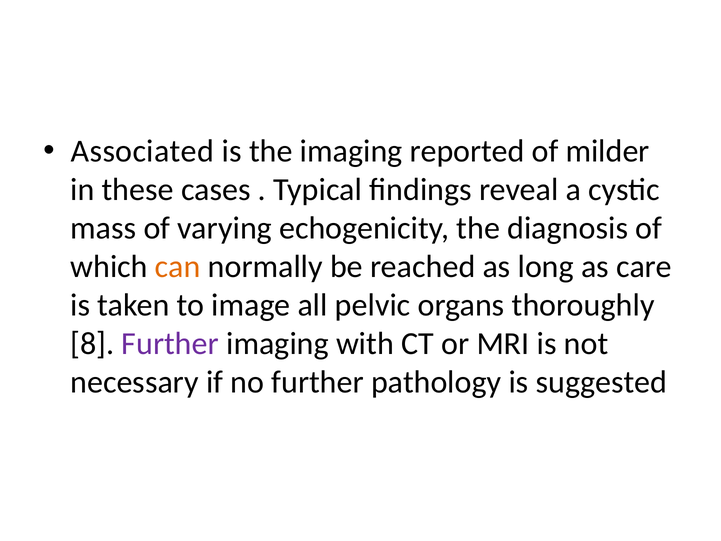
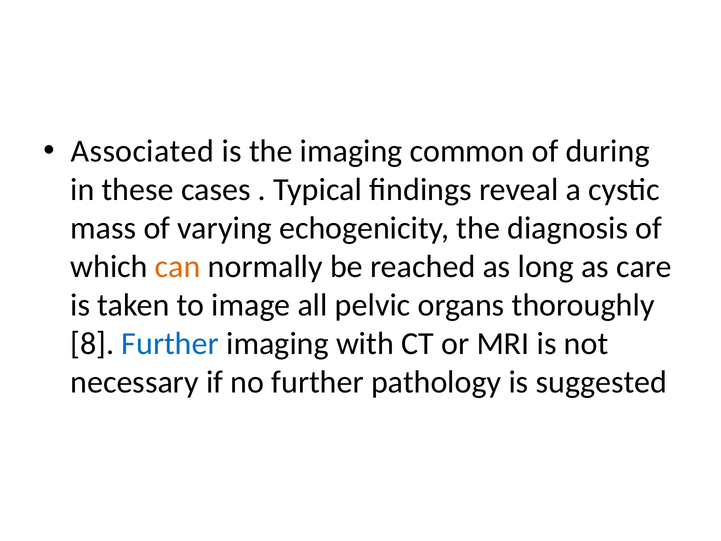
reported: reported -> common
milder: milder -> during
Further at (170, 344) colour: purple -> blue
